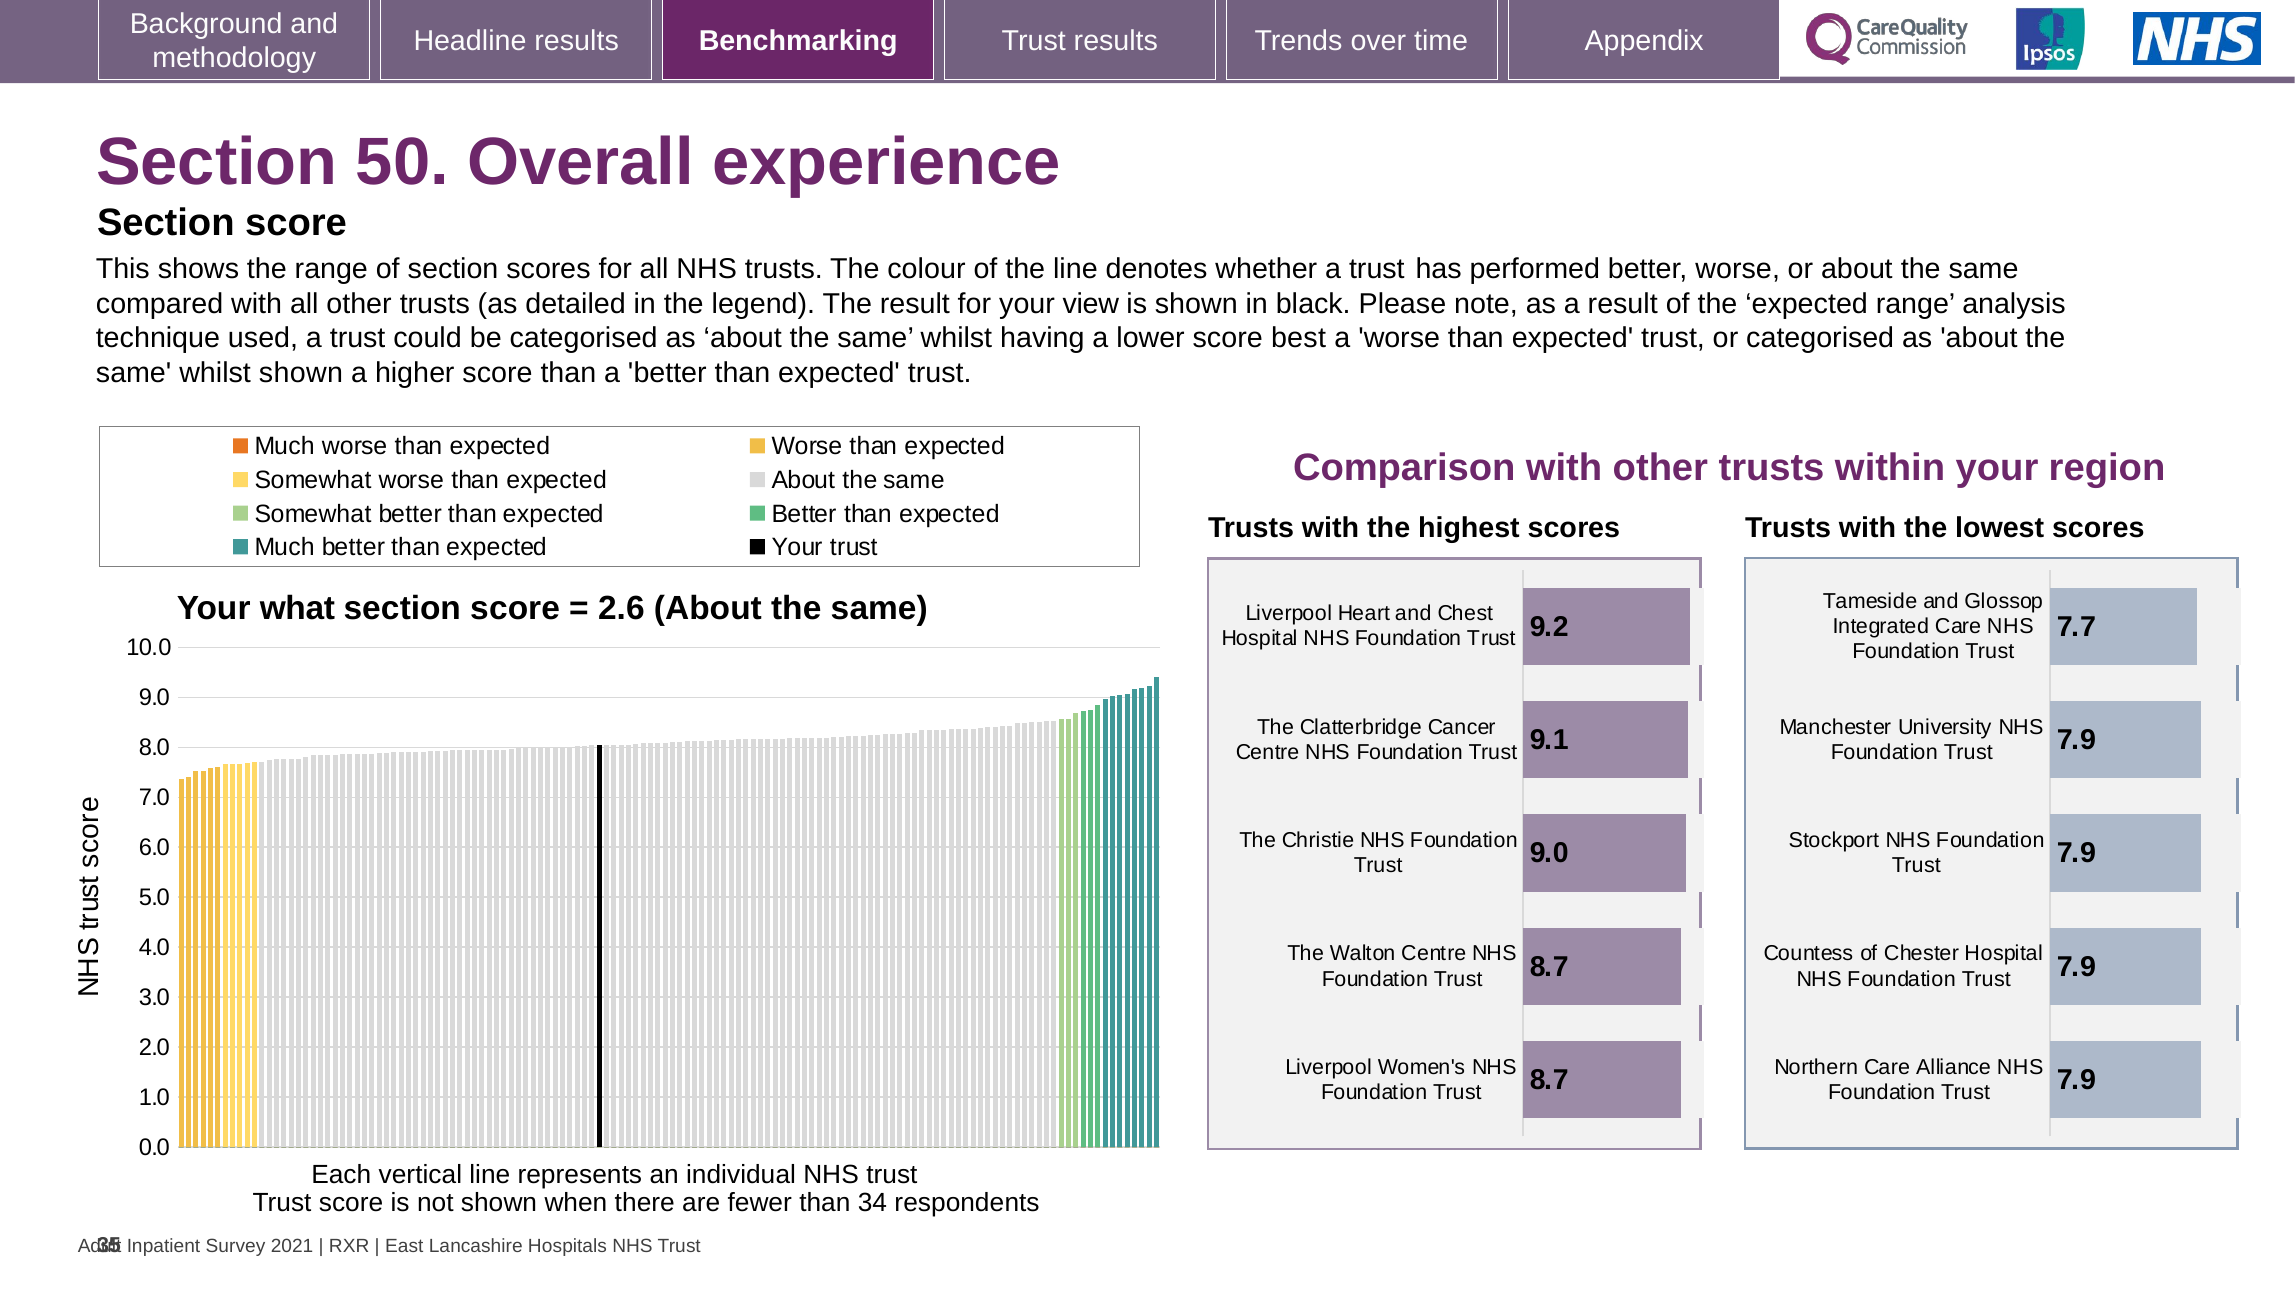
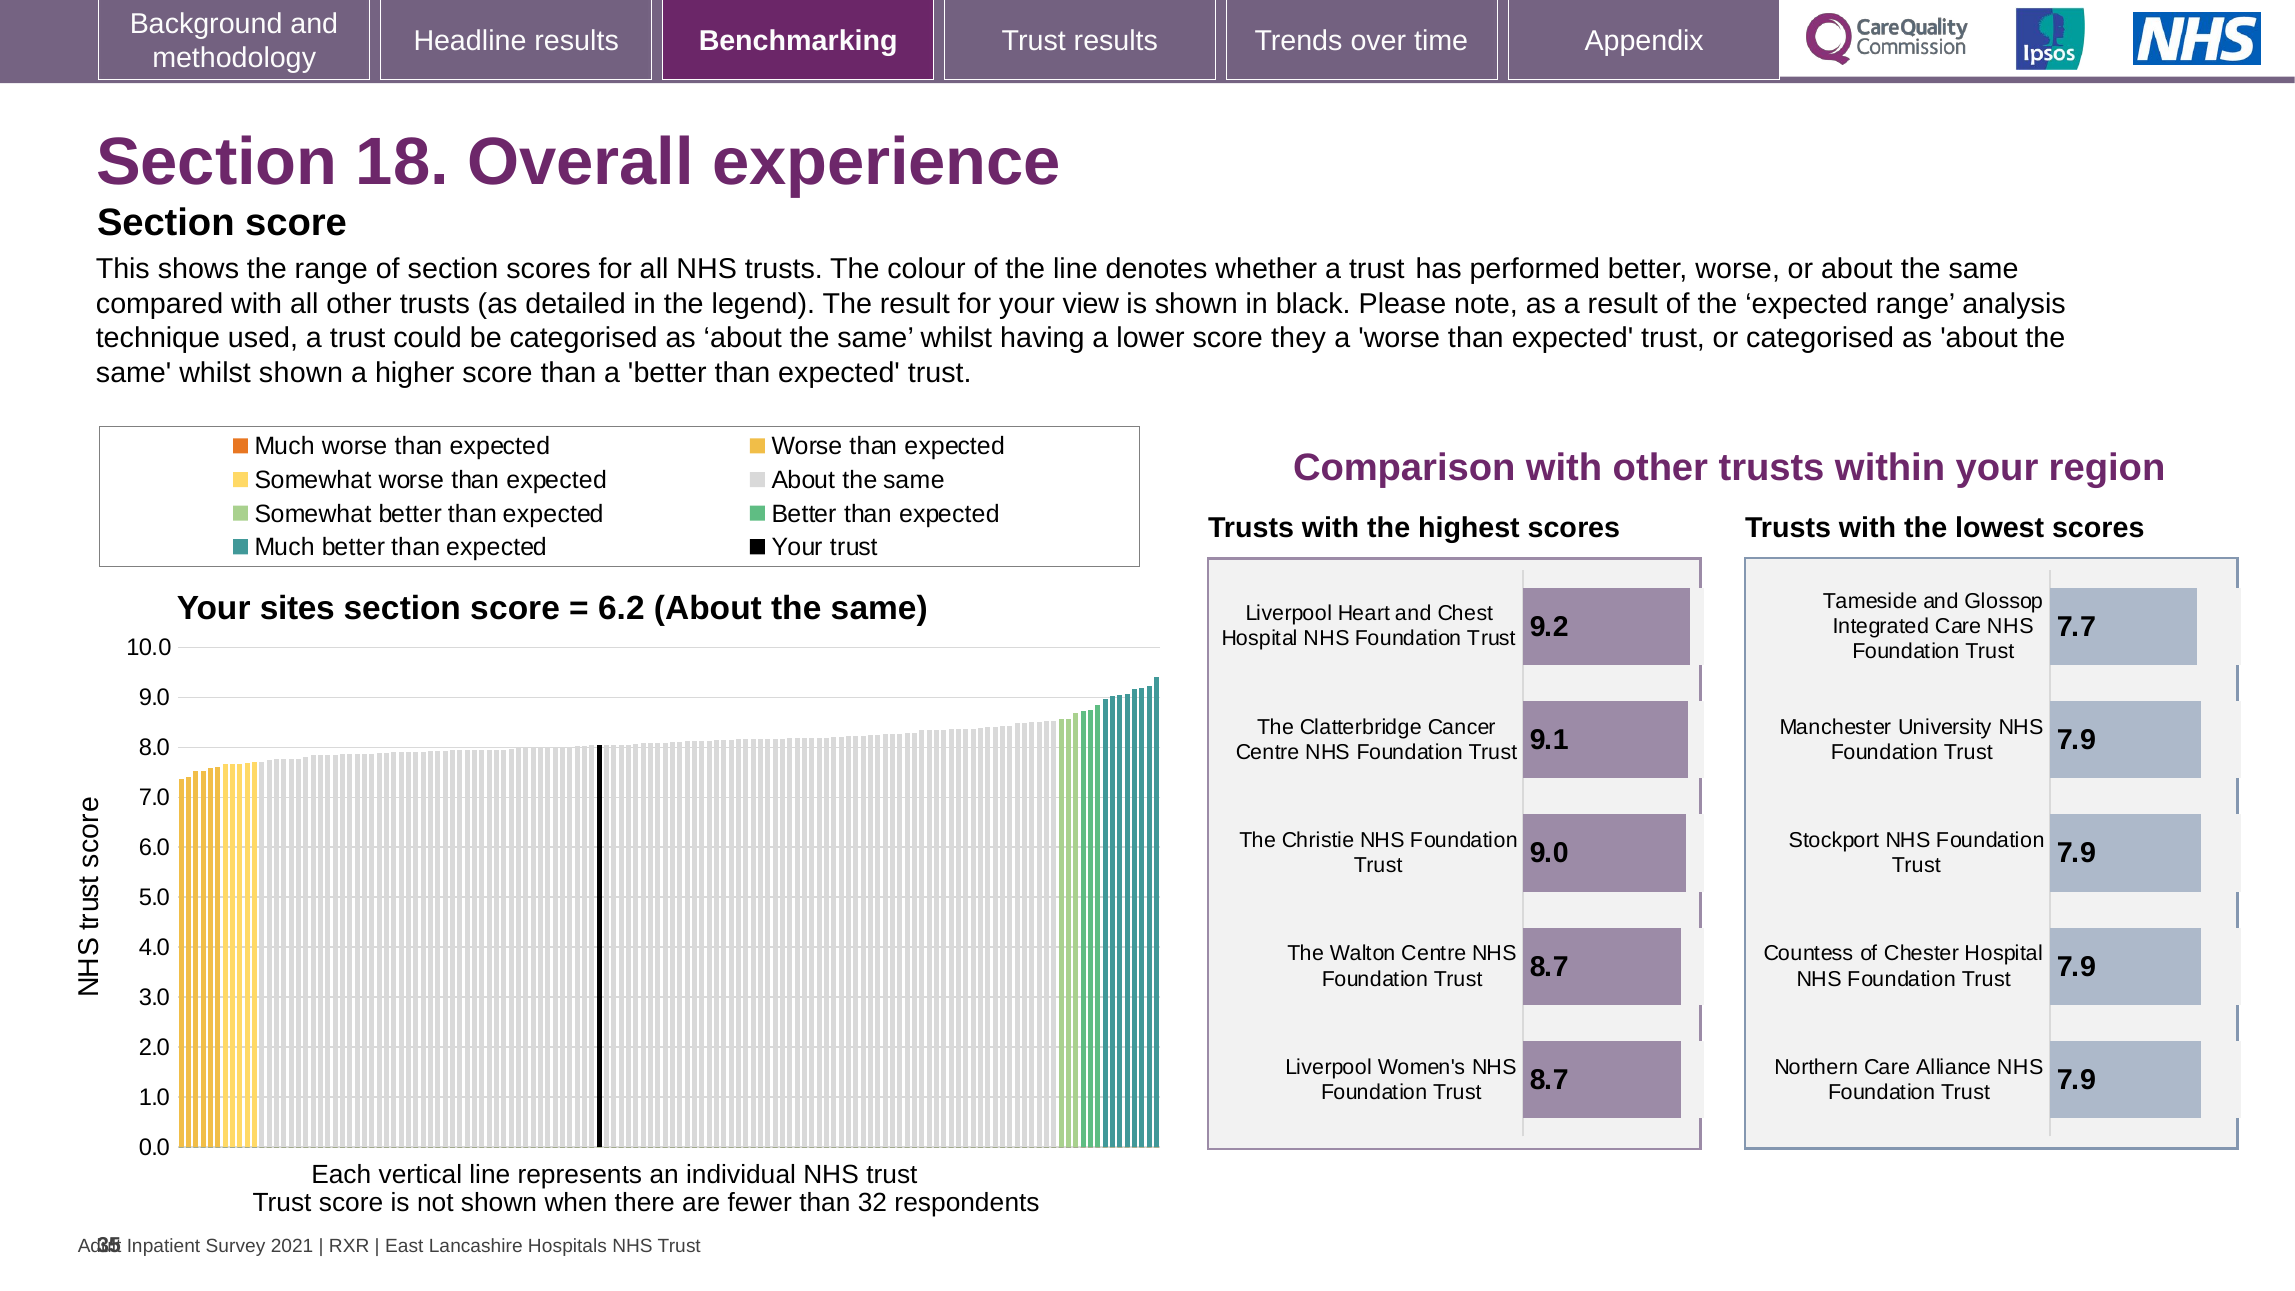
50: 50 -> 18
best: best -> they
what: what -> sites
2.6: 2.6 -> 6.2
34: 34 -> 32
